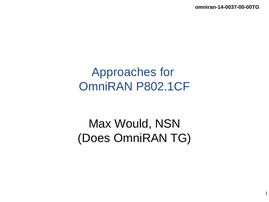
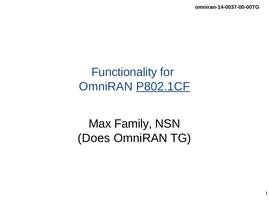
Approaches: Approaches -> Functionality
P802.1CF underline: none -> present
Would: Would -> Family
